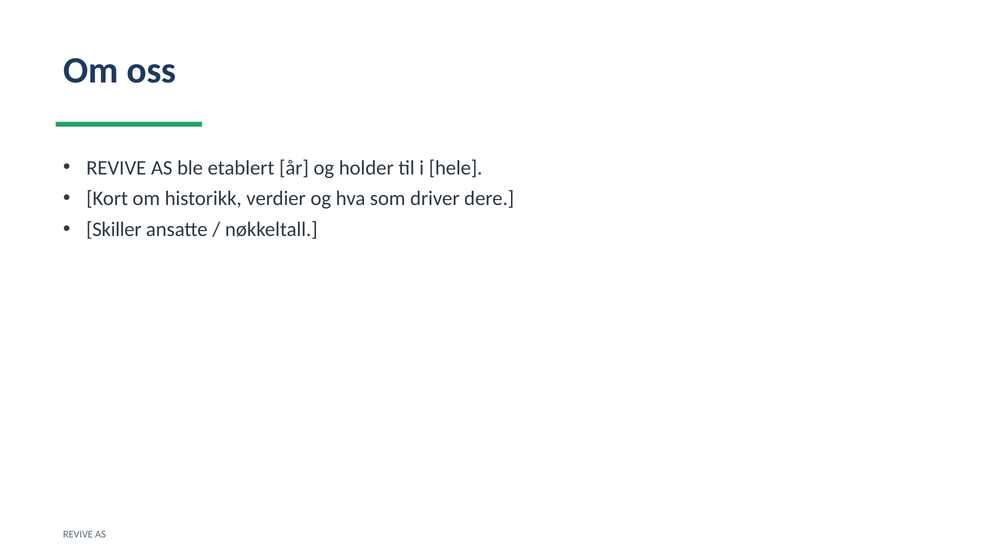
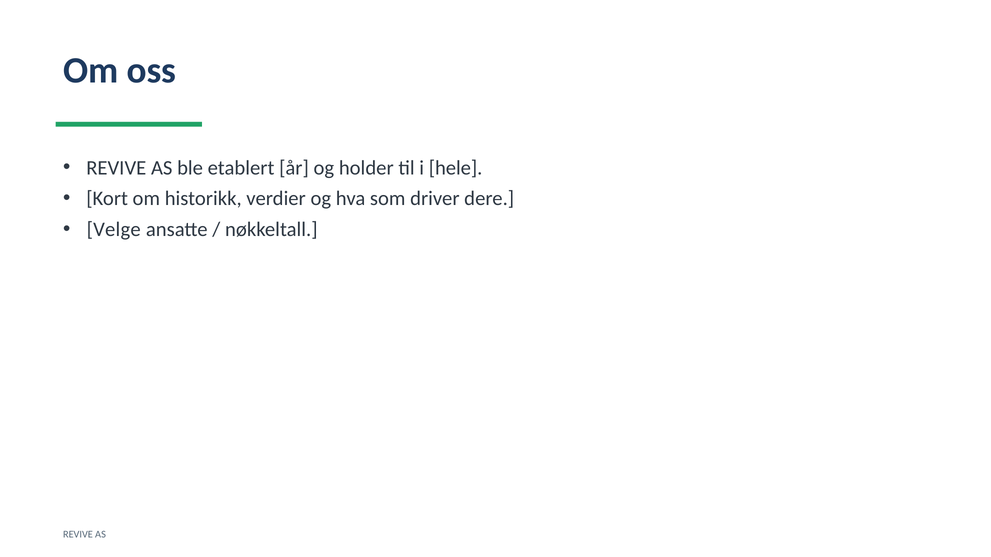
Skiller: Skiller -> Velge
